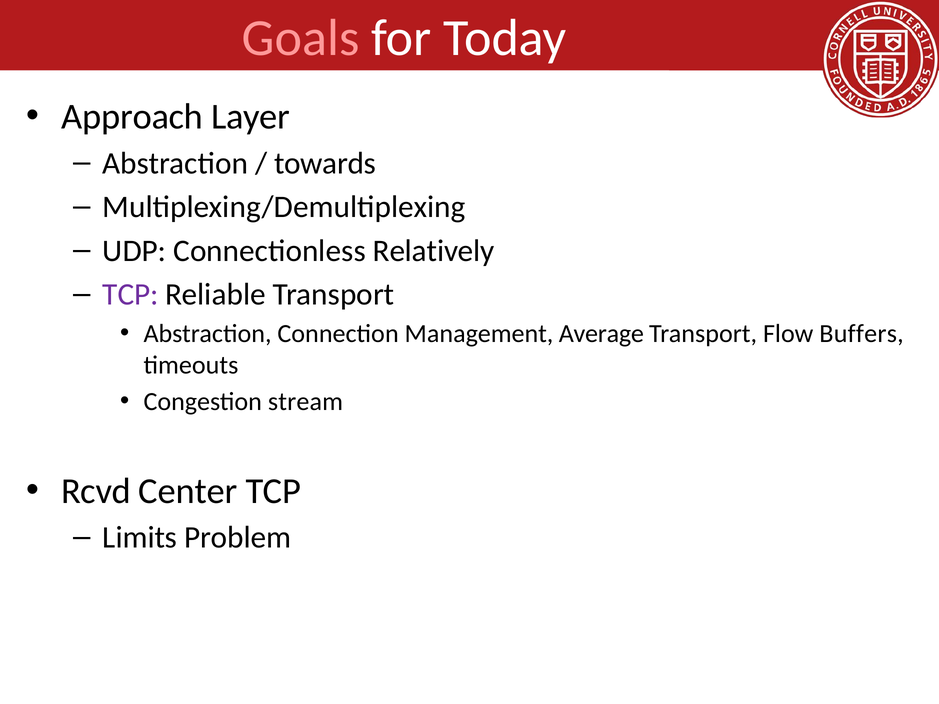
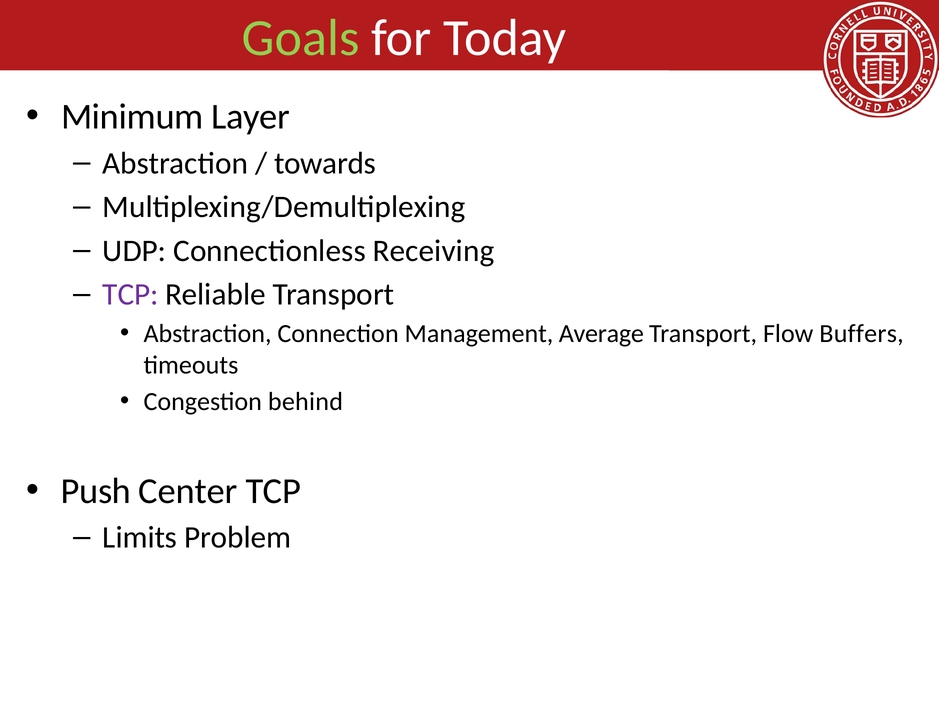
Goals colour: pink -> light green
Approach: Approach -> Minimum
Relatively: Relatively -> Receiving
stream: stream -> behind
Rcvd: Rcvd -> Push
